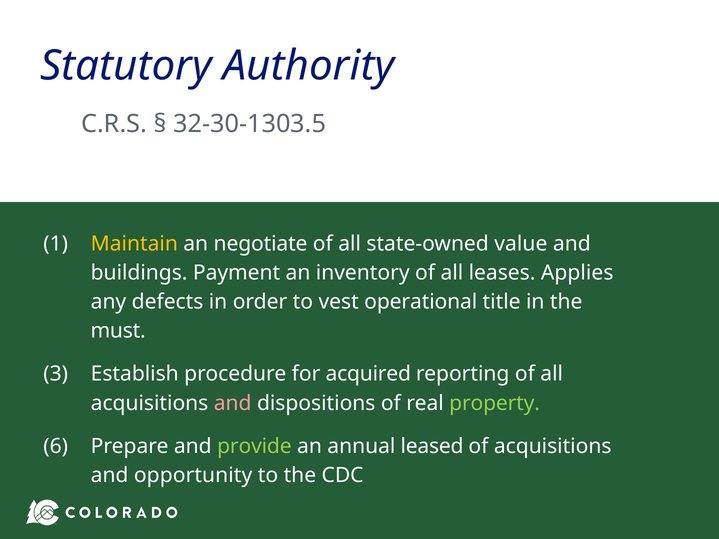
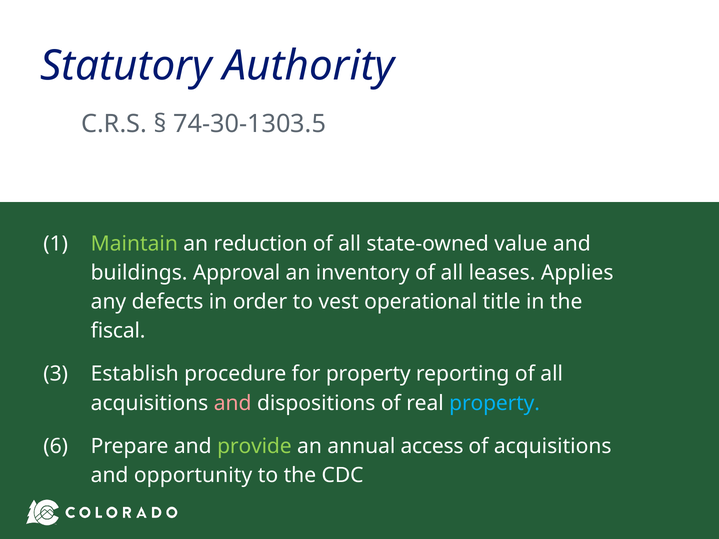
32-30-1303.5: 32-30-1303.5 -> 74-30-1303.5
Maintain colour: yellow -> light green
negotiate: negotiate -> reduction
Payment: Payment -> Approval
must: must -> fiscal
for acquired: acquired -> property
property at (495, 403) colour: light green -> light blue
leased: leased -> access
